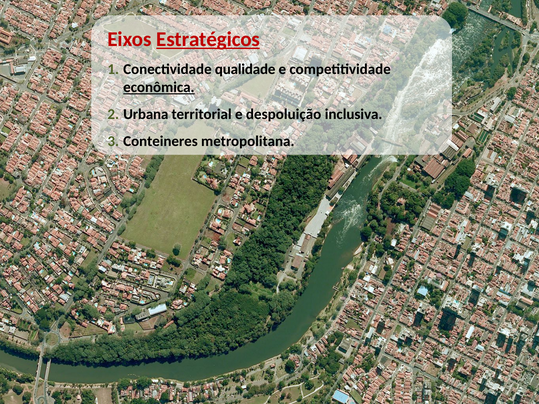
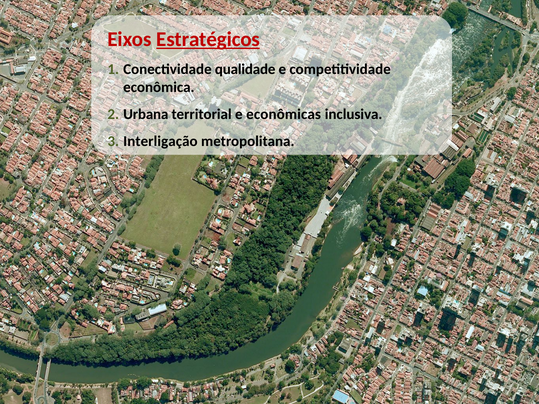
econômica underline: present -> none
despoluição: despoluição -> econômicas
Conteineres: Conteineres -> Interligação
